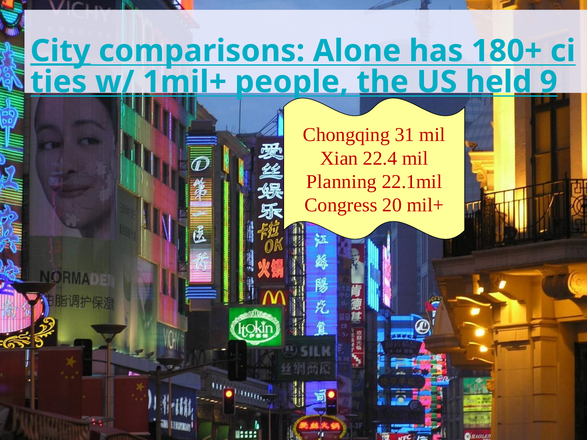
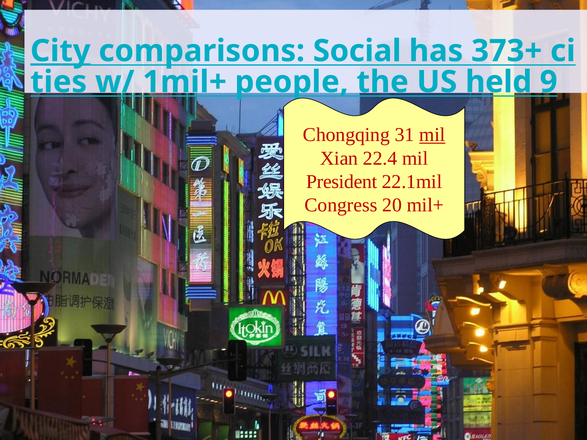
Alone: Alone -> Social
180+: 180+ -> 373+
mil at (432, 135) underline: none -> present
Planning: Planning -> President
